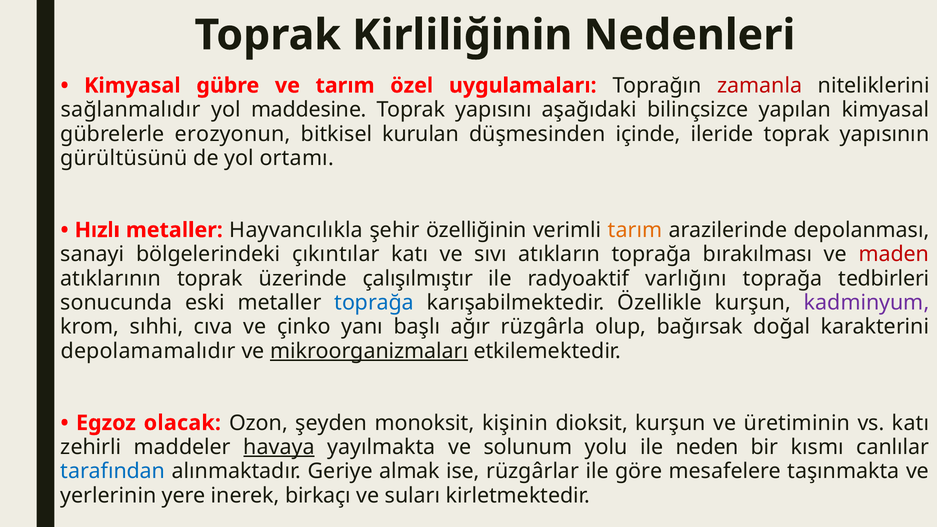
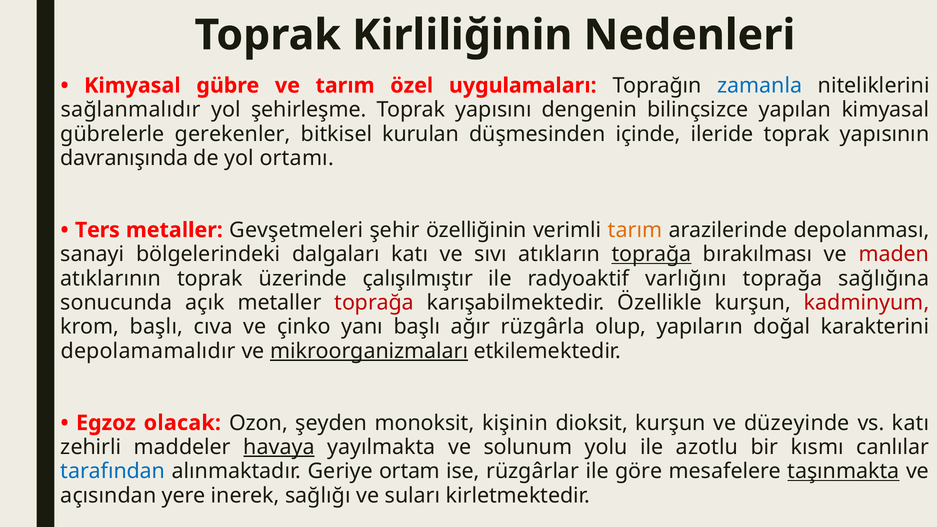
zamanla colour: red -> blue
maddesine: maddesine -> şehirleşme
aşağıdaki: aşağıdaki -> dengenin
erozyonun: erozyonun -> gerekenler
gürültüsünü: gürültüsünü -> davranışında
Hızlı: Hızlı -> Ters
Hayvancılıkla: Hayvancılıkla -> Gevşetmeleri
çıkıntılar: çıkıntılar -> dalgaları
toprağa at (652, 254) underline: none -> present
tedbirleri: tedbirleri -> sağlığına
eski: eski -> açık
toprağa at (374, 303) colour: blue -> red
kadminyum colour: purple -> red
krom sıhhi: sıhhi -> başlı
bağırsak: bağırsak -> yapıların
üretiminin: üretiminin -> düzeyinde
neden: neden -> azotlu
almak: almak -> ortam
taşınmakta underline: none -> present
yerlerinin: yerlerinin -> açısından
birkaçı: birkaçı -> sağlığı
